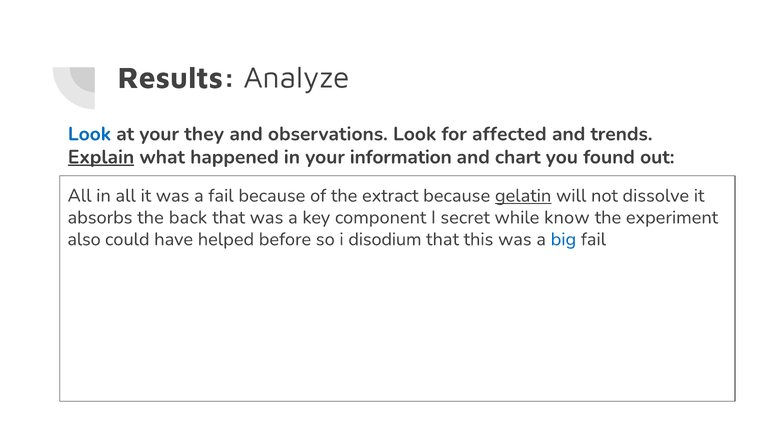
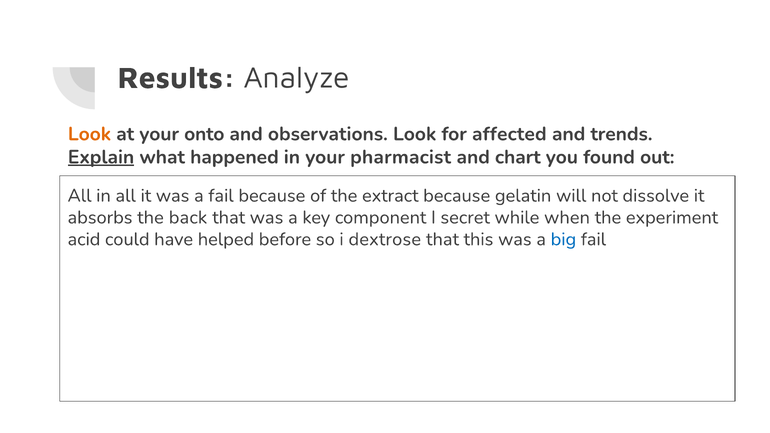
Look at (89, 134) colour: blue -> orange
they: they -> onto
information: information -> pharmacist
gelatin underline: present -> none
know: know -> when
also: also -> acid
disodium: disodium -> dextrose
